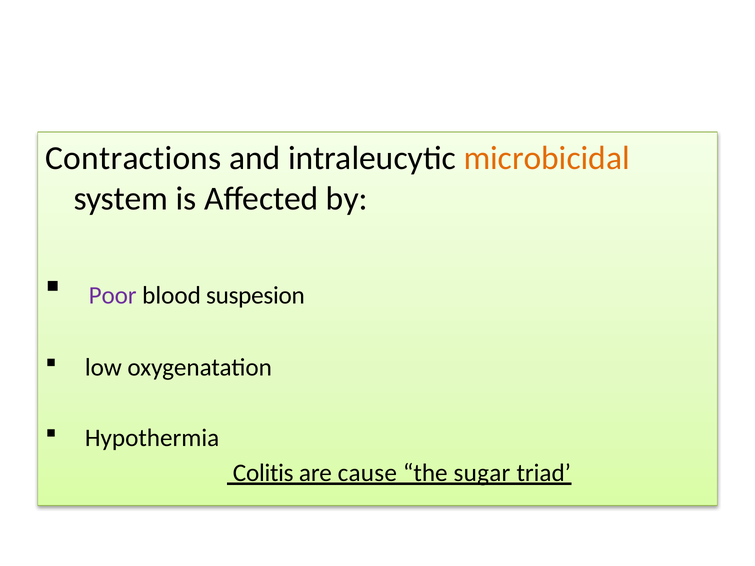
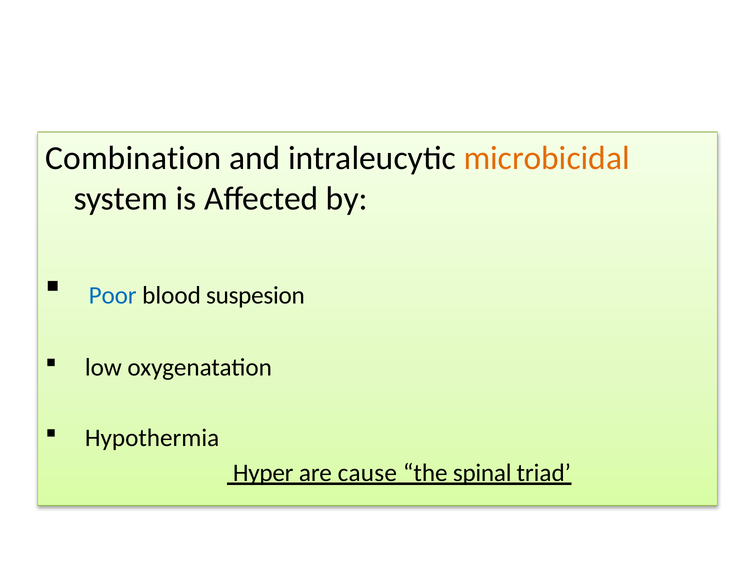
Contractions: Contractions -> Combination
Poor colour: purple -> blue
Colitis: Colitis -> Hyper
sugar: sugar -> spinal
